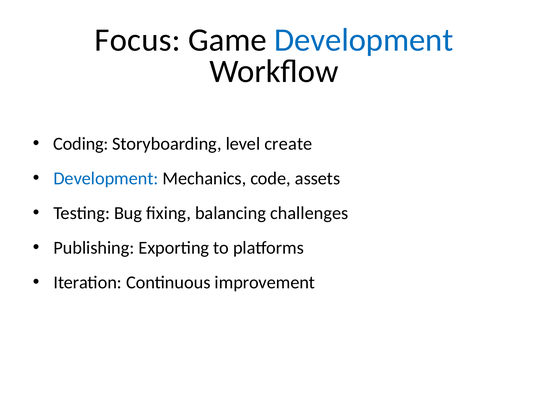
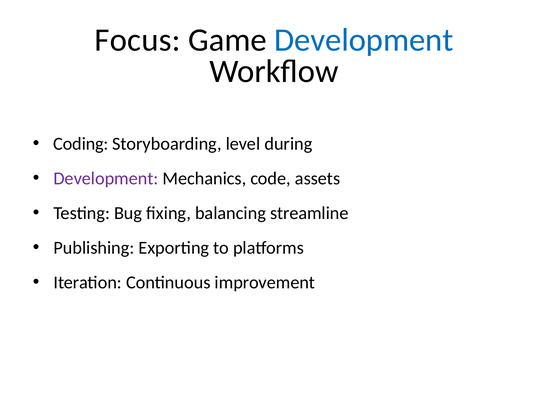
create: create -> during
Development at (106, 178) colour: blue -> purple
challenges: challenges -> streamline
